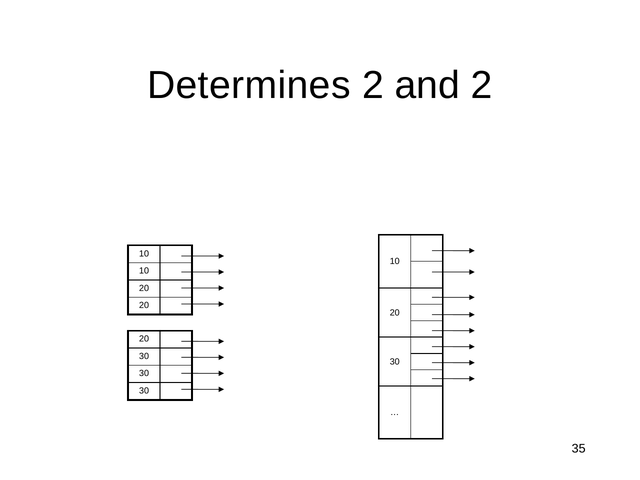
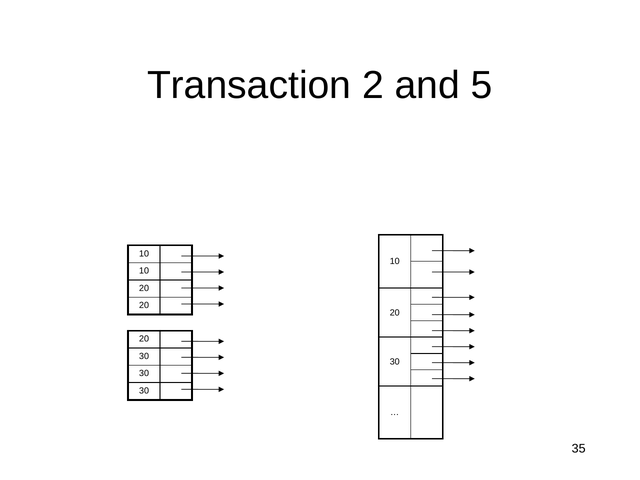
Determines: Determines -> Transaction
and 2: 2 -> 5
